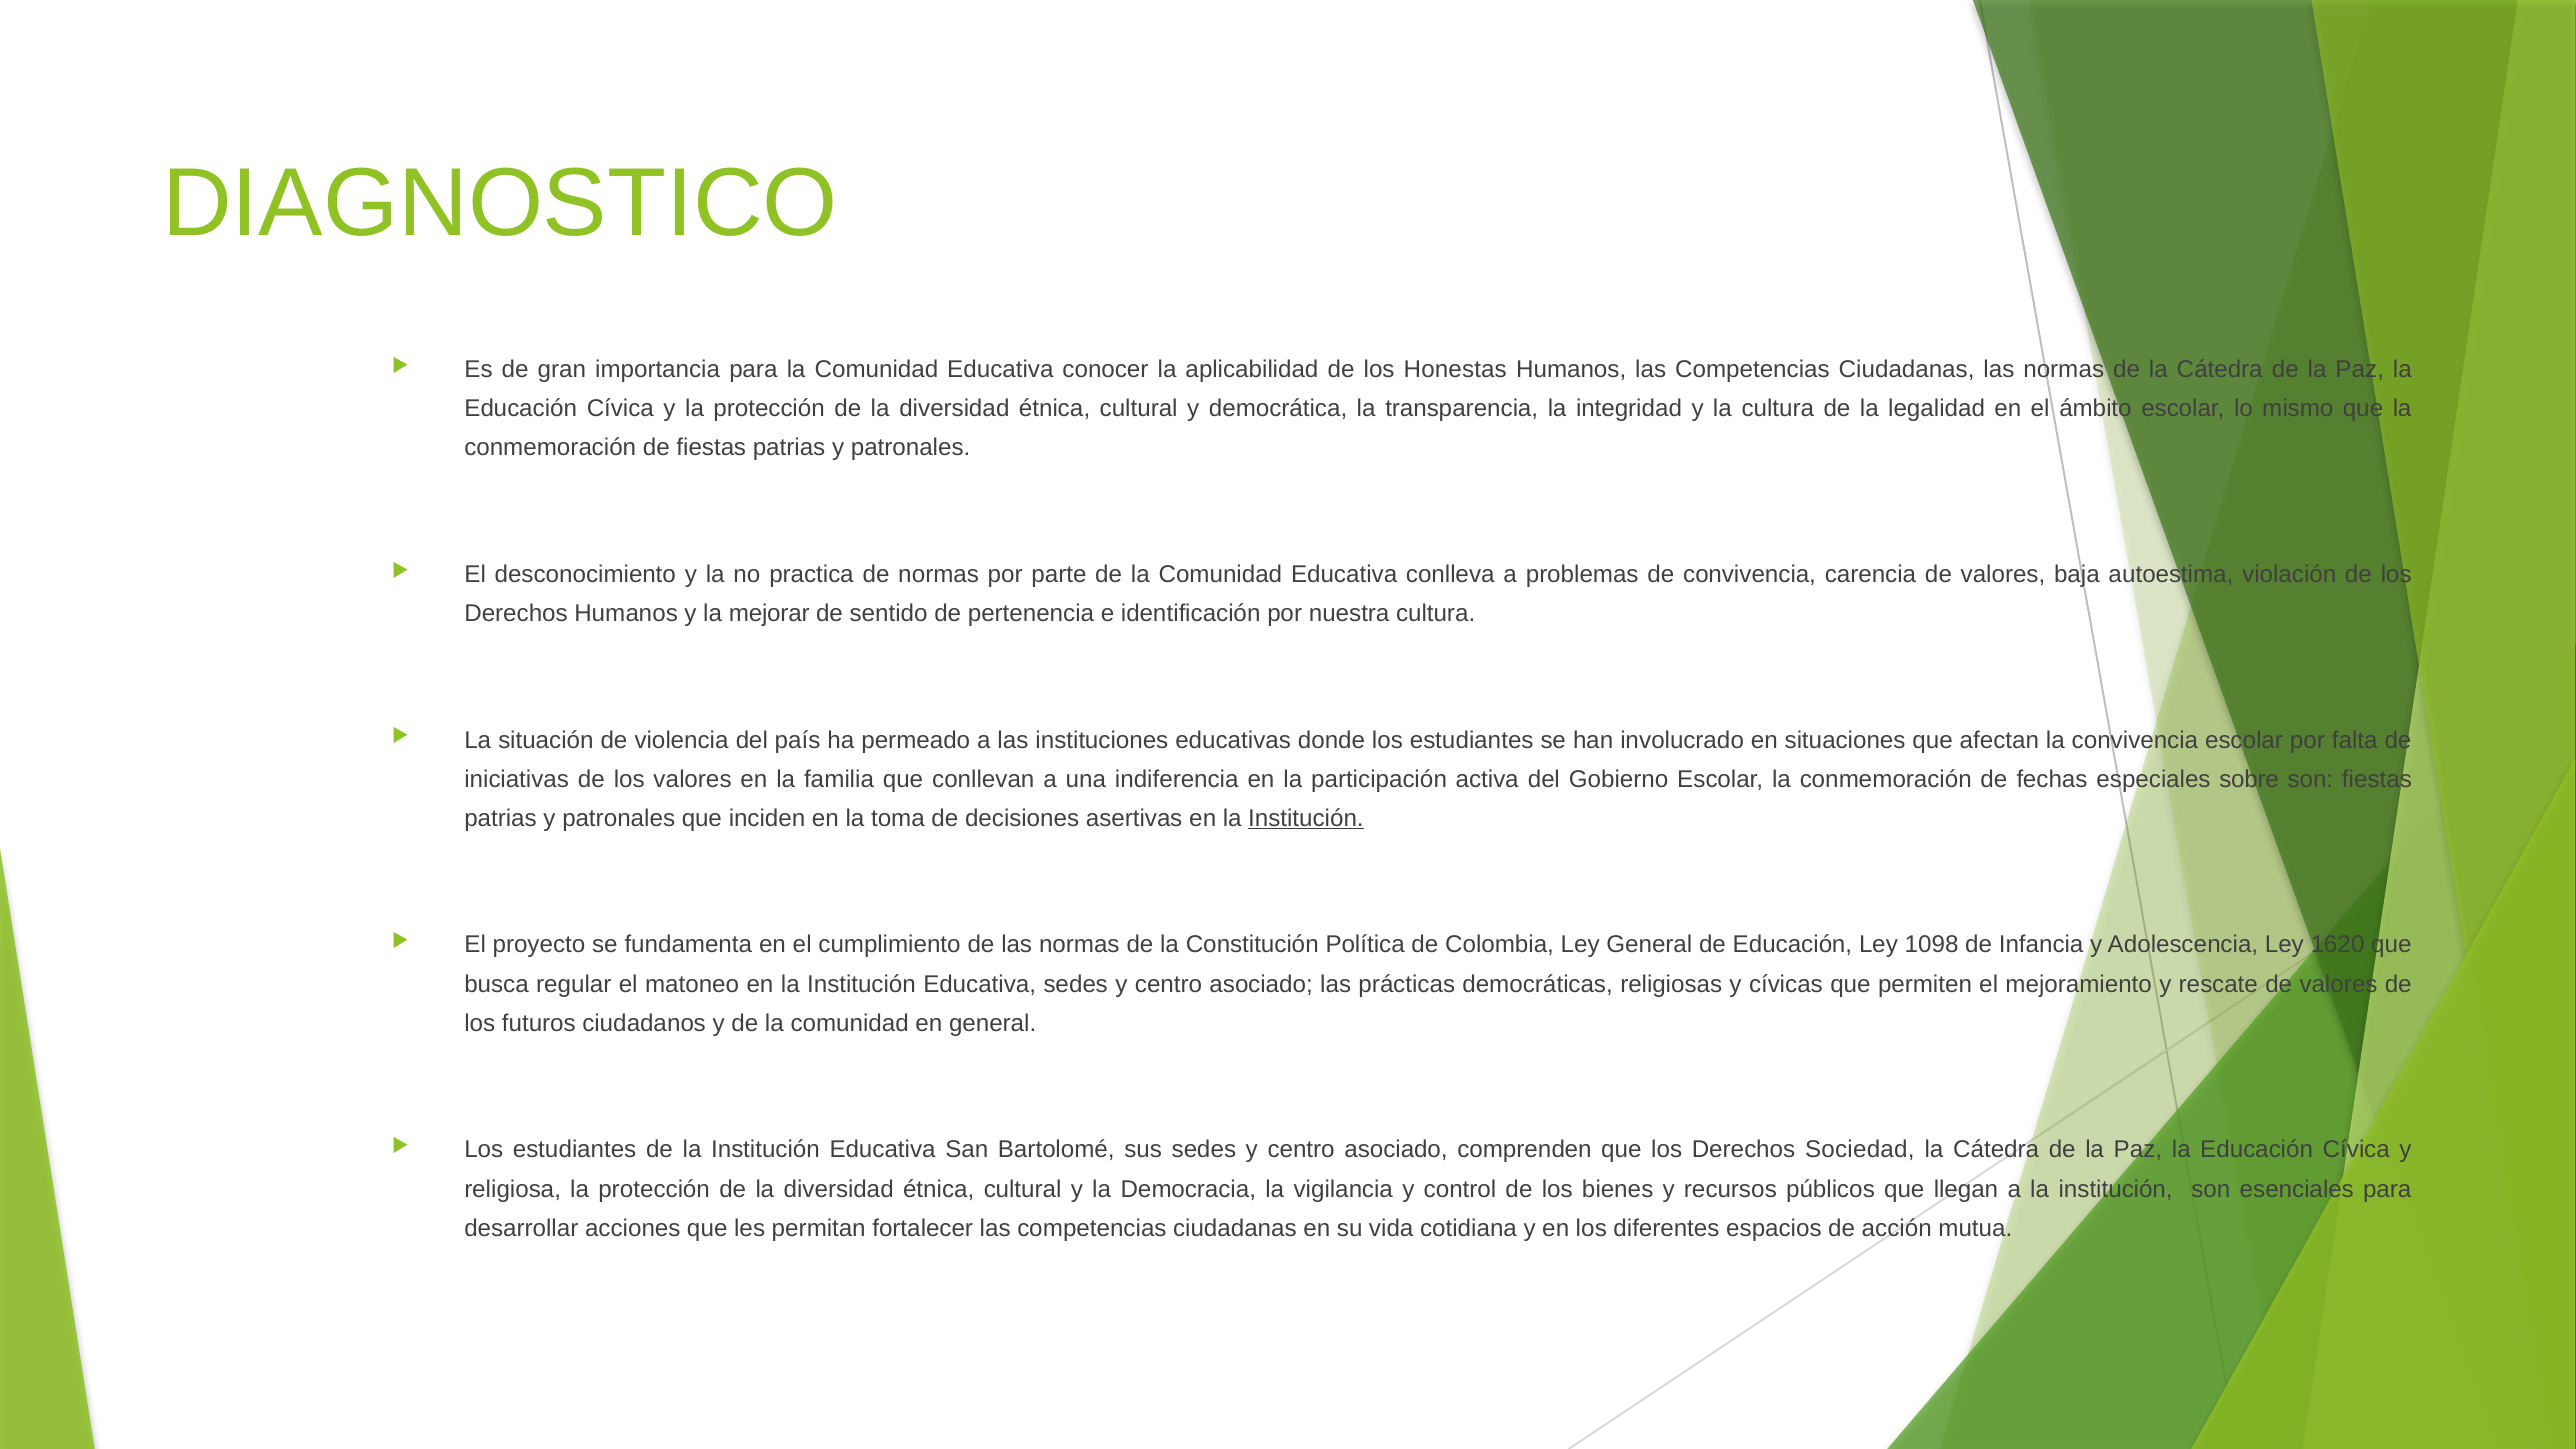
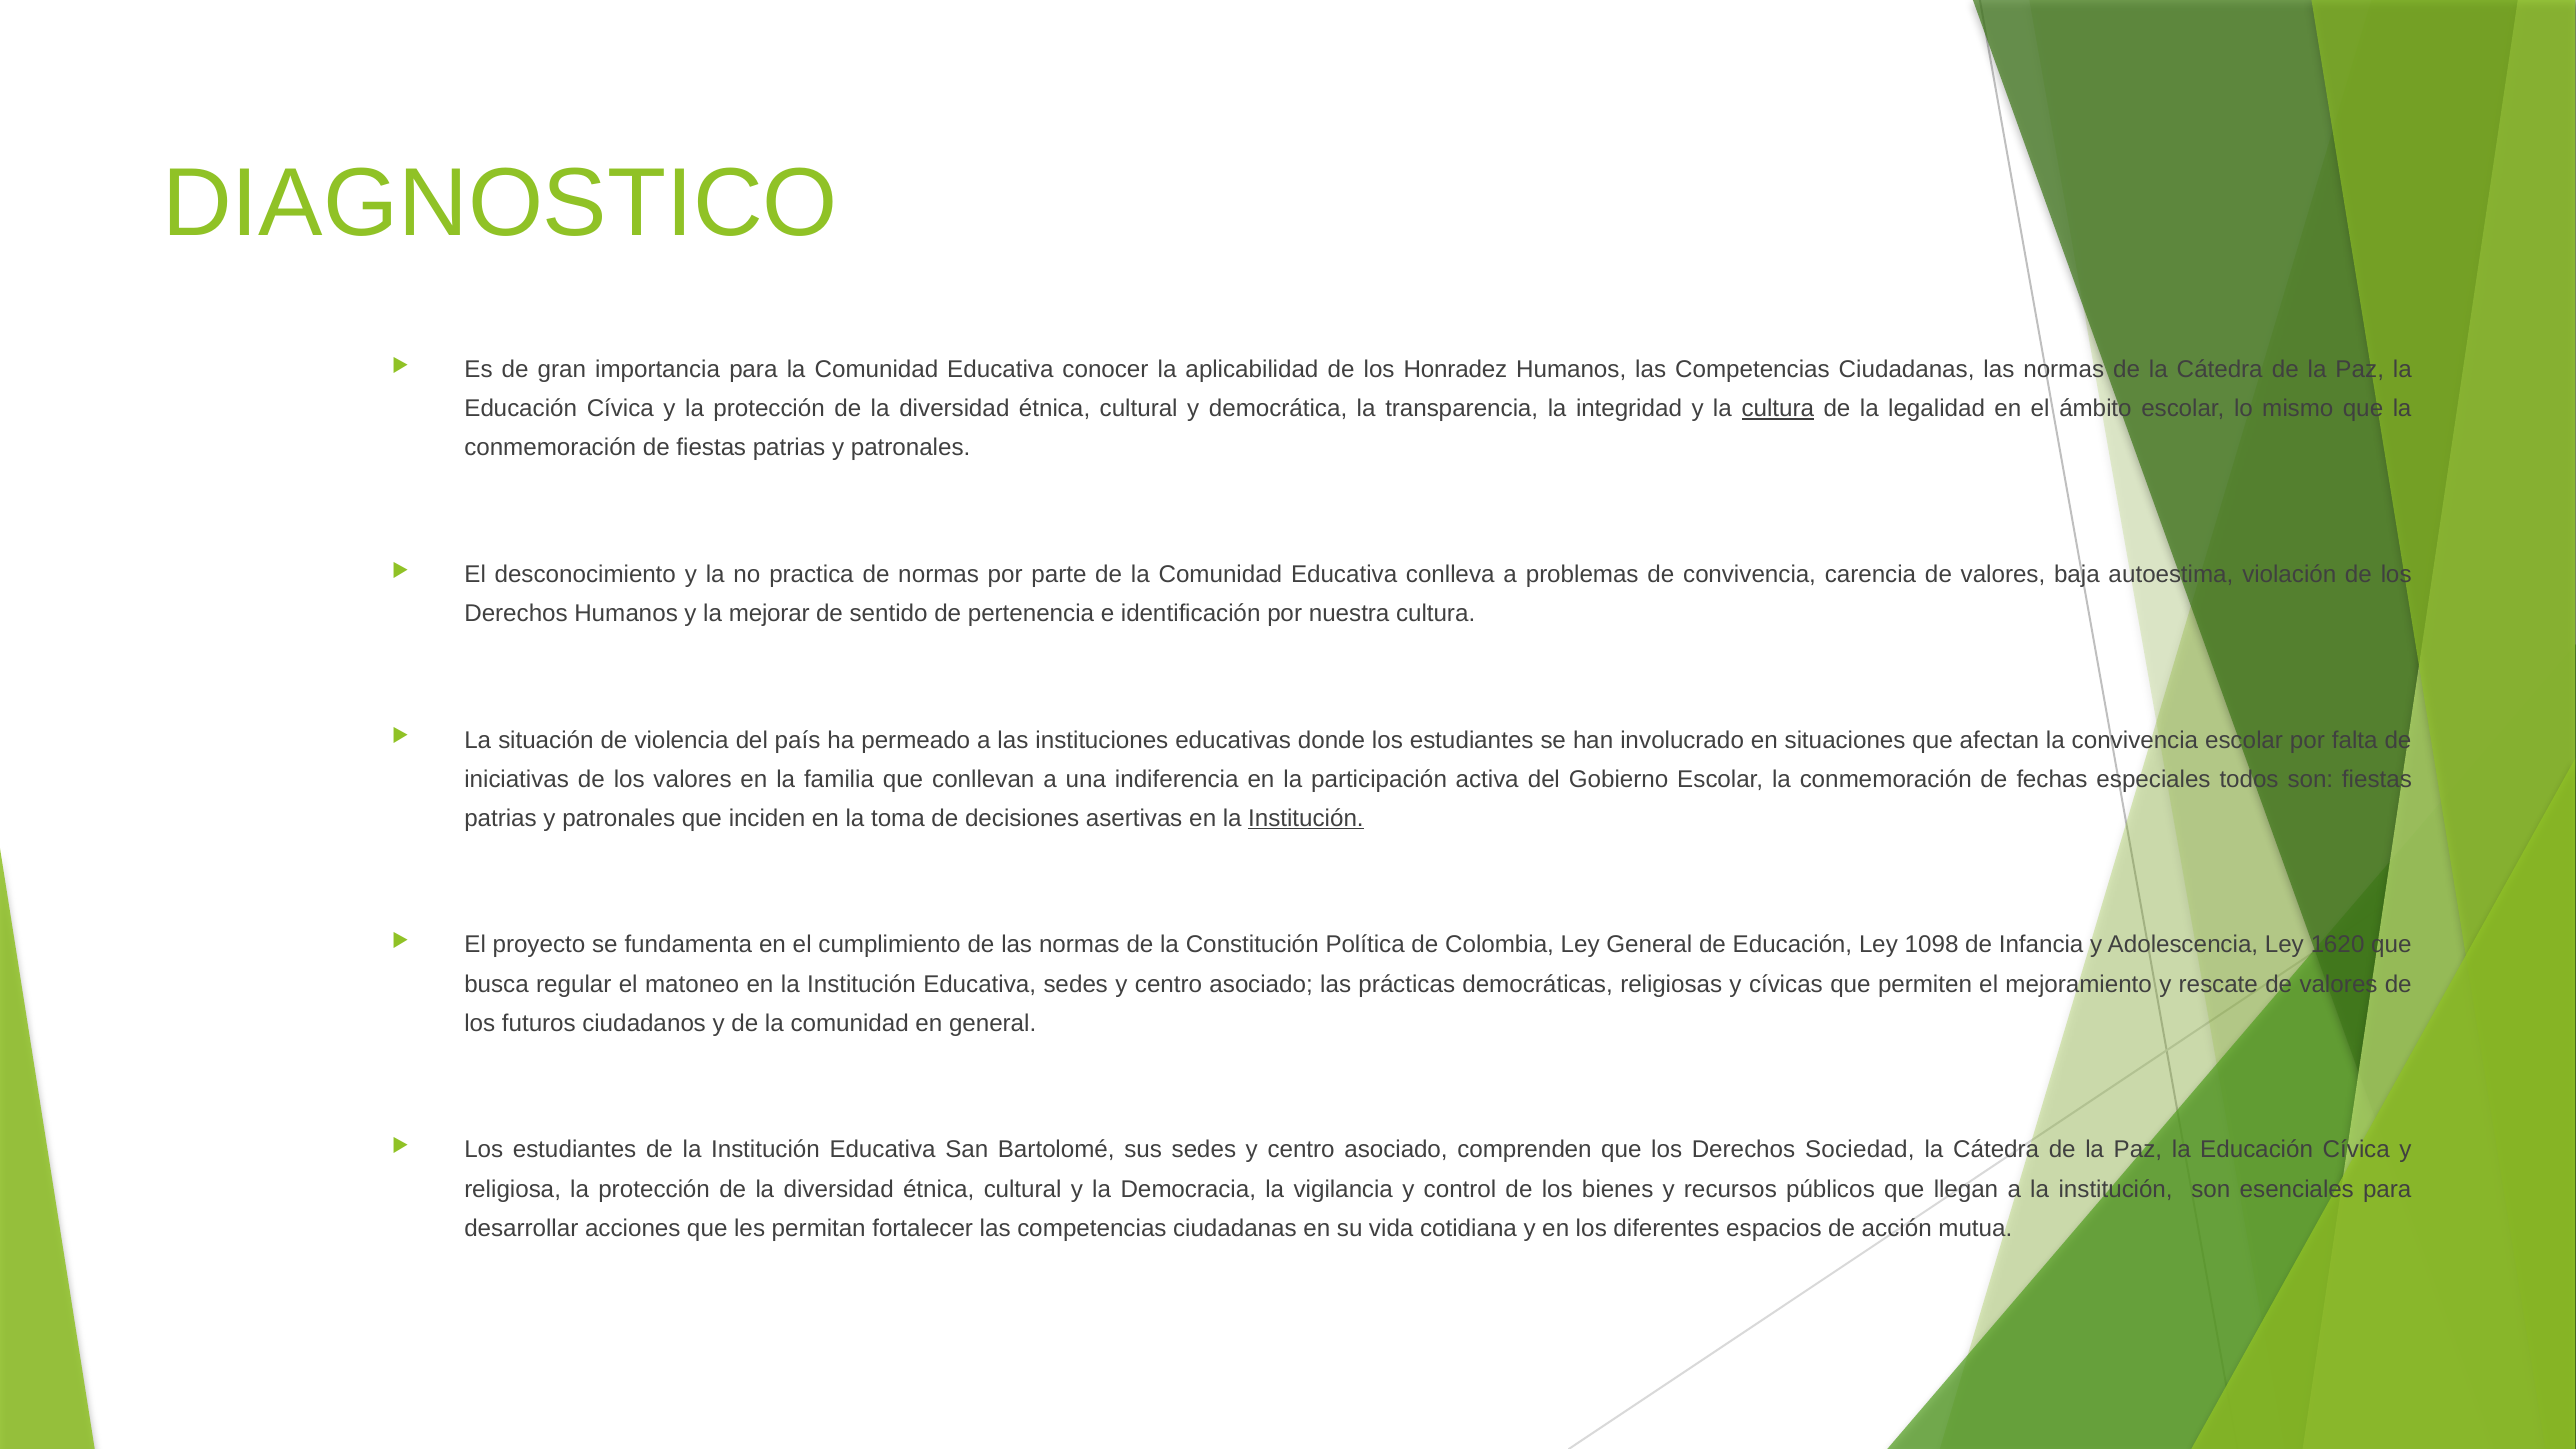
Honestas: Honestas -> Honradez
cultura at (1778, 409) underline: none -> present
sobre: sobre -> todos
